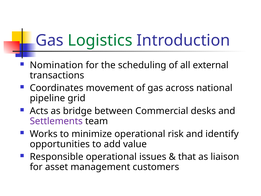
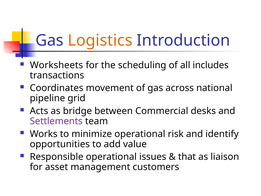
Logistics colour: green -> orange
Nomination: Nomination -> Worksheets
external: external -> includes
